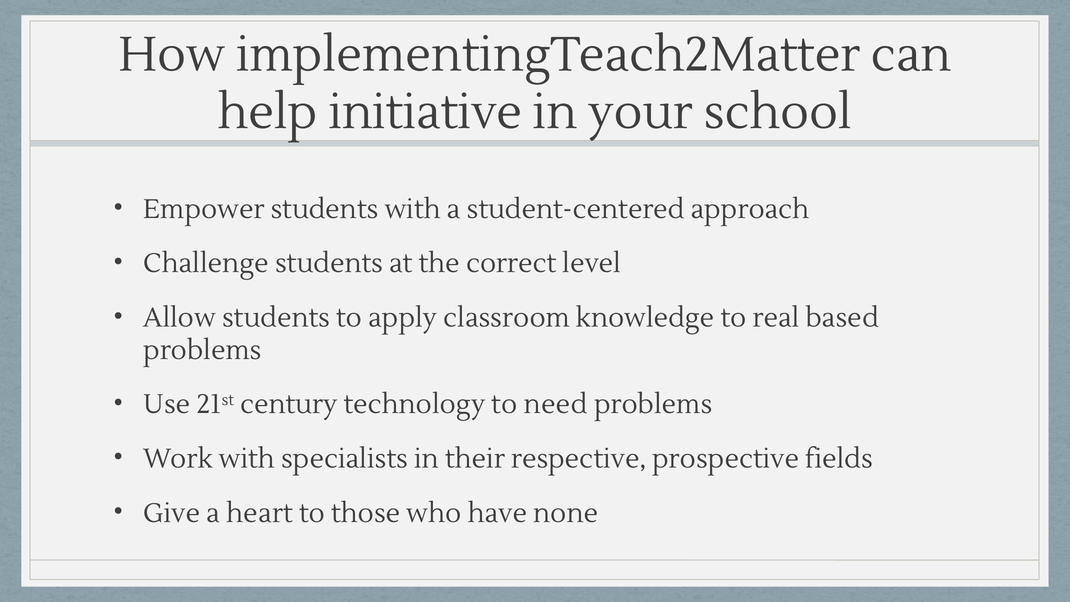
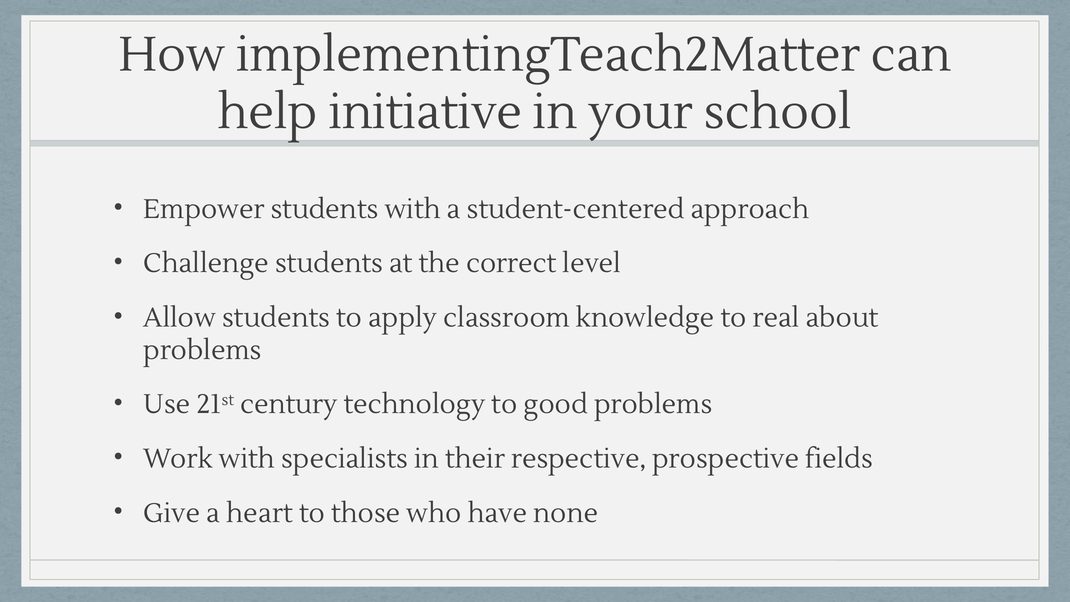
based: based -> about
need: need -> good
